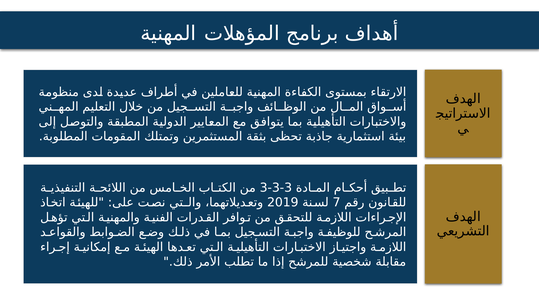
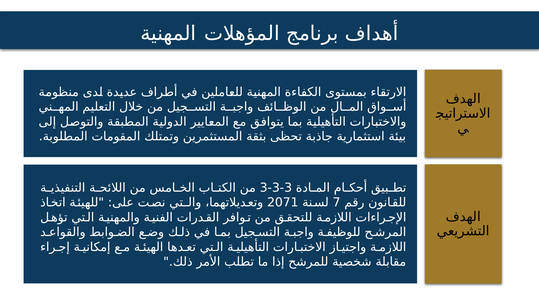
2019: 2019 -> 2071
